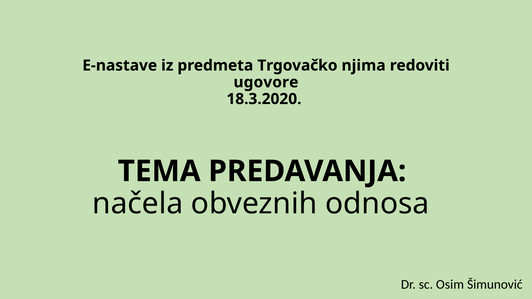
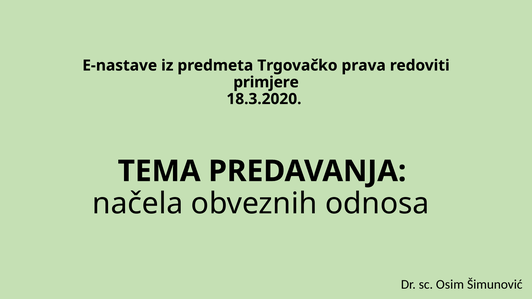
njima: njima -> prava
ugovore: ugovore -> primjere
